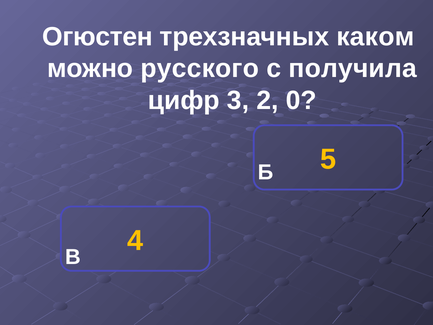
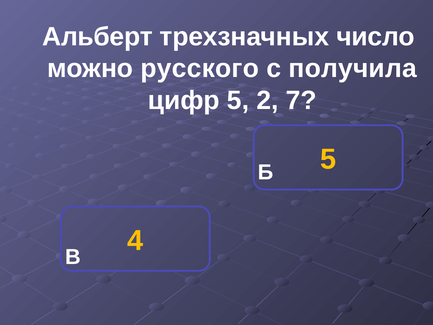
Огюстен: Огюстен -> Альберт
каком: каком -> число
цифр 3: 3 -> 5
0: 0 -> 7
